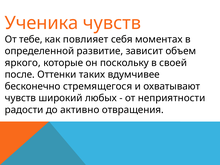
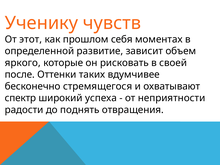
Ученика: Ученика -> Ученику
тебе: тебе -> этот
повлияет: повлияет -> прошлом
поскольку: поскольку -> рисковать
чувств at (20, 98): чувств -> спектр
любых: любых -> успеха
активно: активно -> поднять
